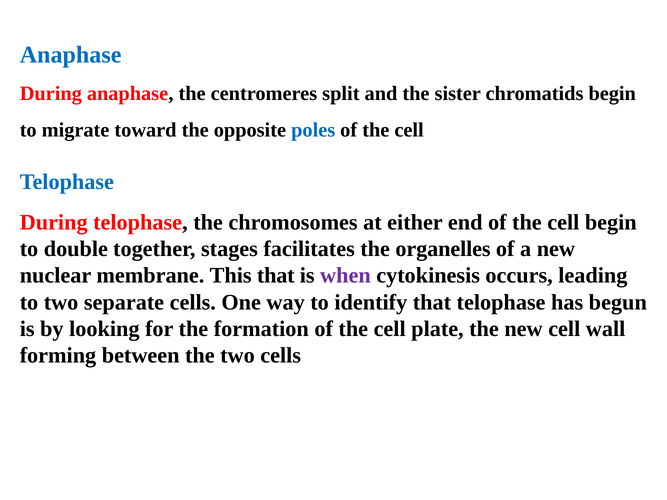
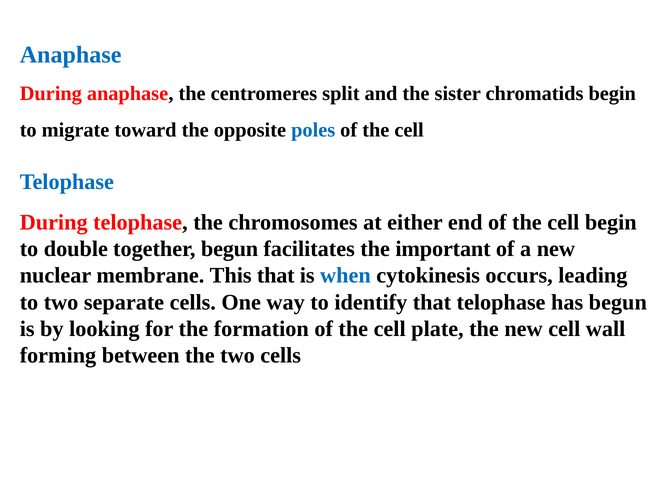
together stages: stages -> begun
organelles: organelles -> important
when colour: purple -> blue
